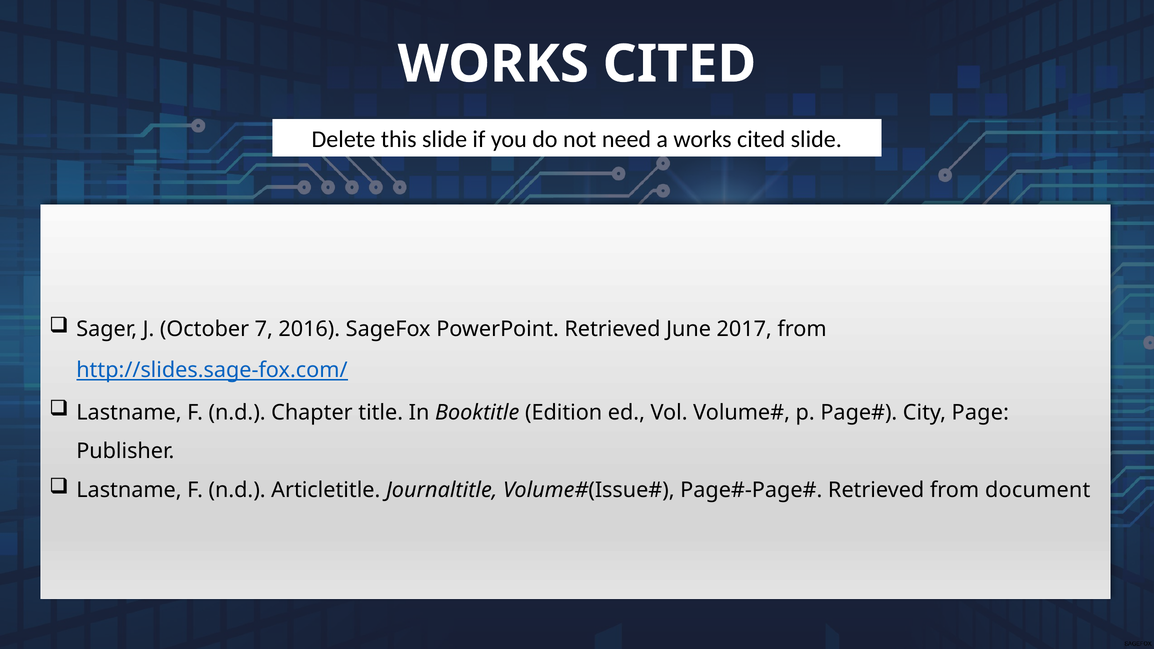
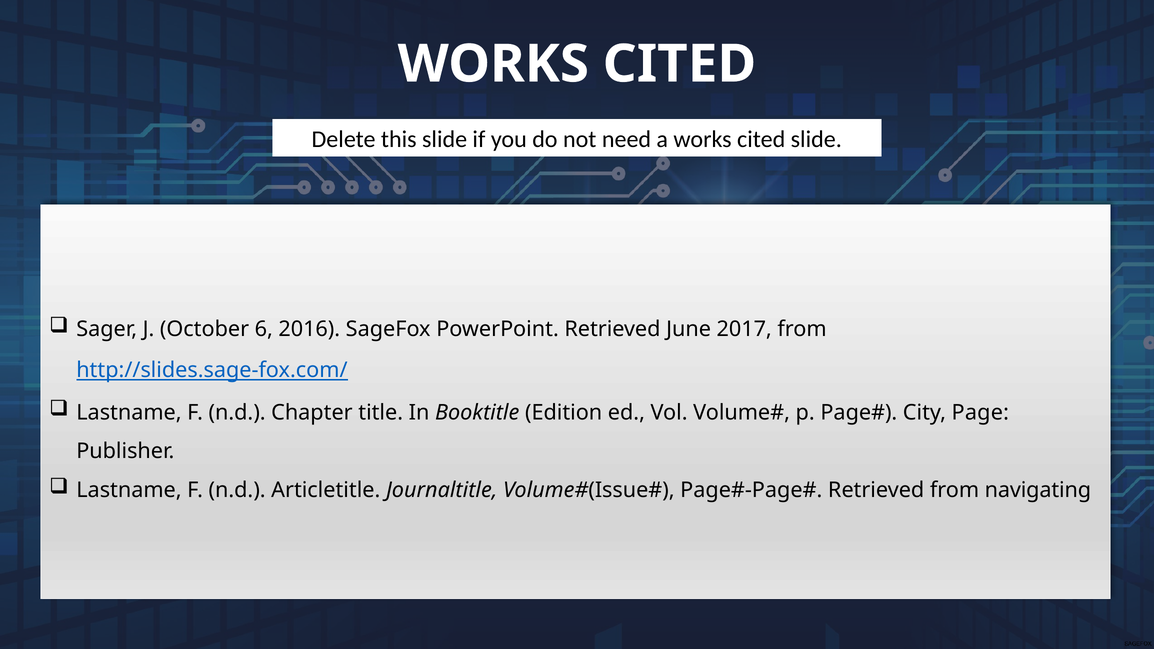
7: 7 -> 6
document: document -> navigating
